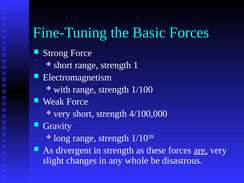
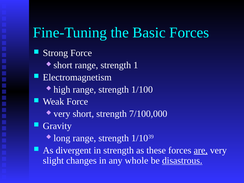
with: with -> high
4/100,000: 4/100,000 -> 7/100,000
disastrous underline: none -> present
